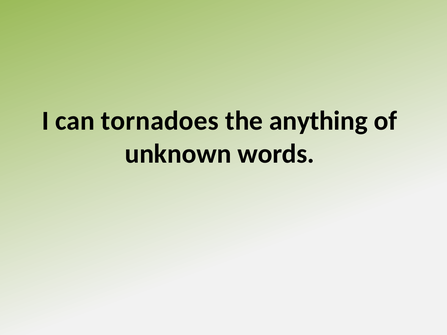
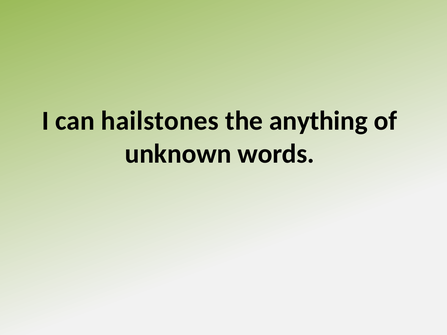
tornadoes: tornadoes -> hailstones
